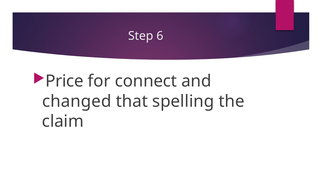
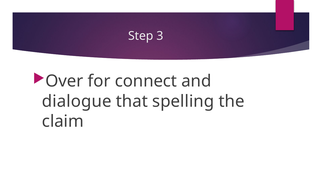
6: 6 -> 3
Price: Price -> Over
changed: changed -> dialogue
